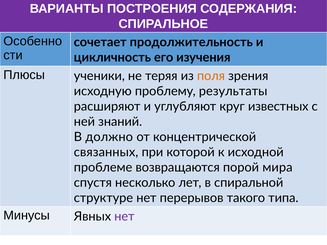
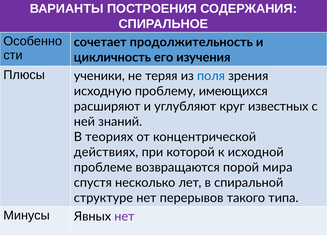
поля colour: orange -> blue
результаты: результаты -> имеющихся
должно: должно -> теориях
связанных: связанных -> действиях
